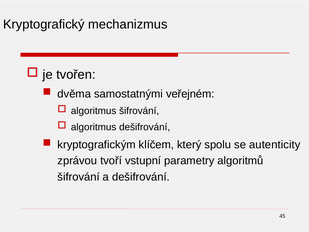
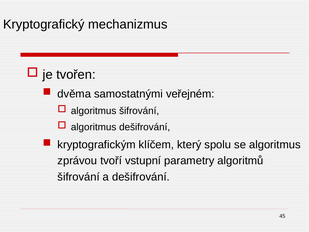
se autenticity: autenticity -> algoritmus
